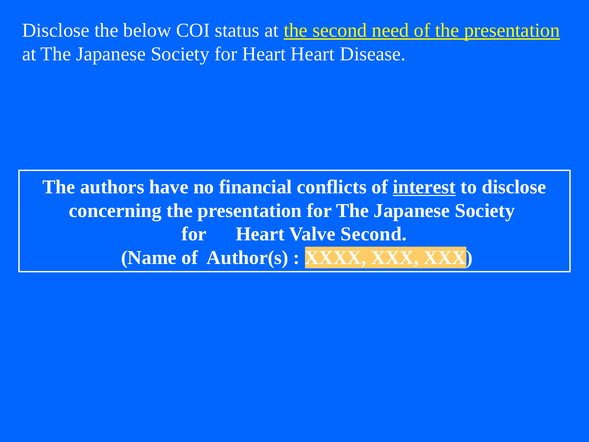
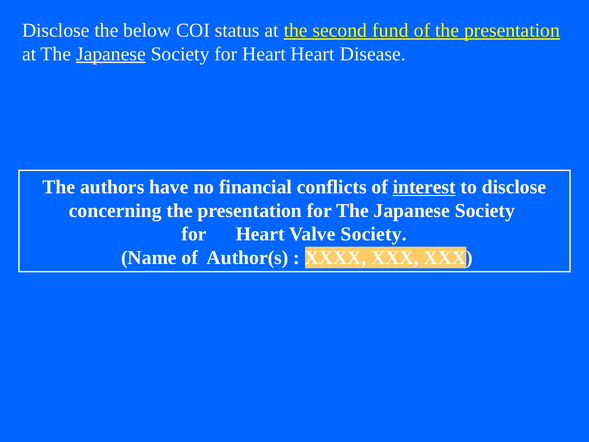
need: need -> fund
Japanese at (111, 54) underline: none -> present
Valve Second: Second -> Society
